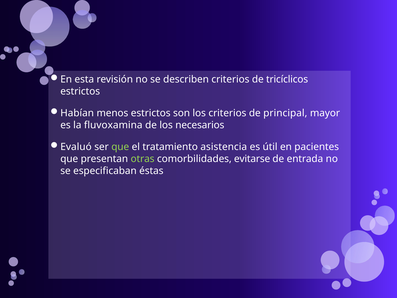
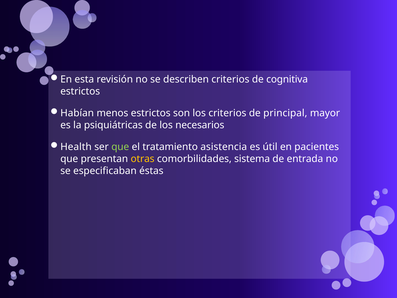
tricíclicos: tricíclicos -> cognitiva
fluvoxamina: fluvoxamina -> psiquiátricas
Evaluó: Evaluó -> Health
otras colour: light green -> yellow
evitarse: evitarse -> sistema
